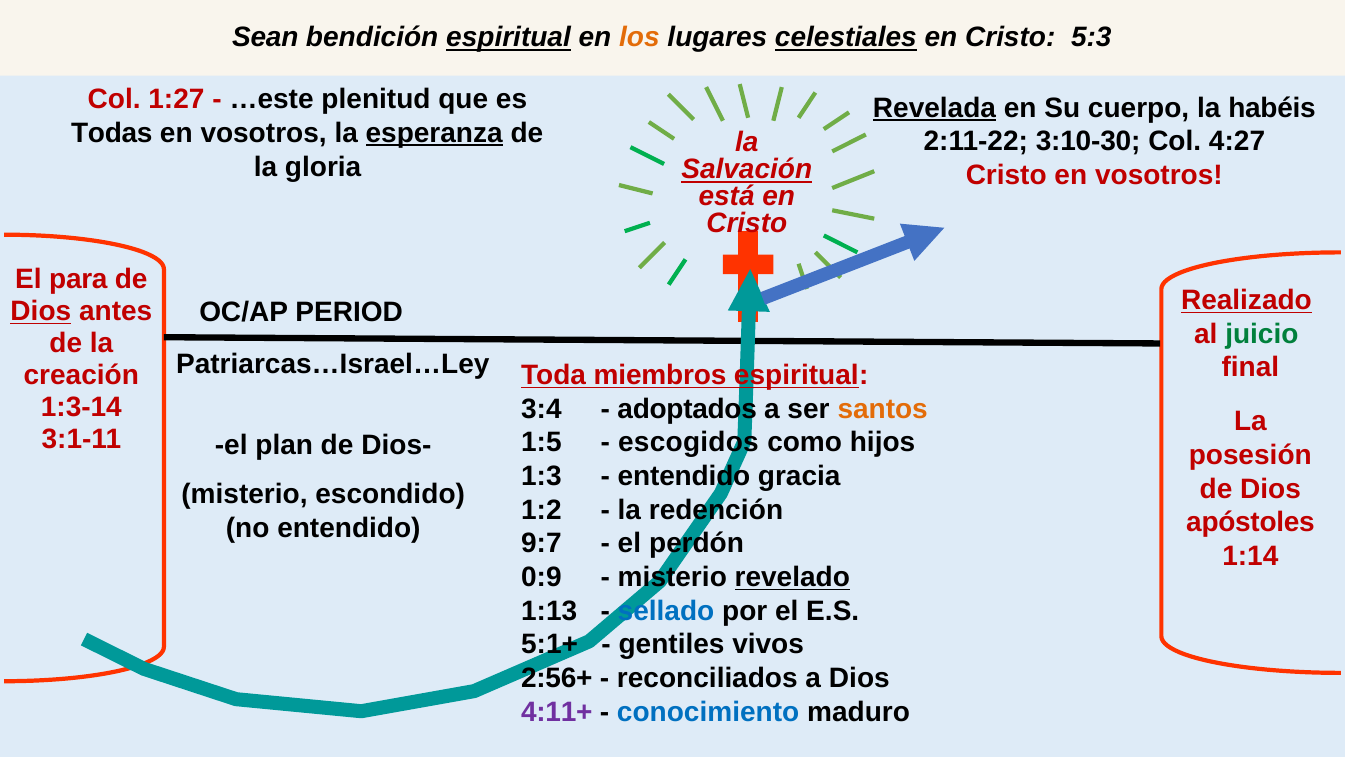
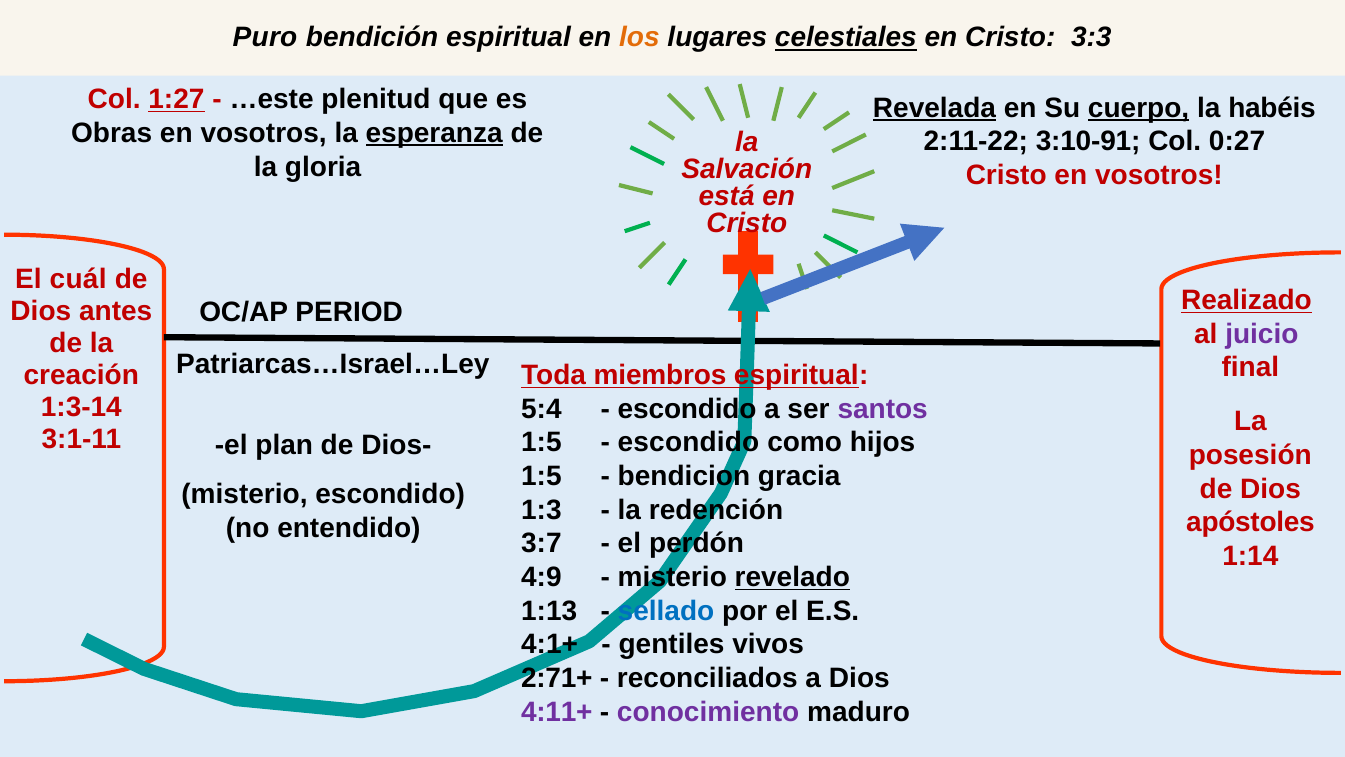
Sean: Sean -> Puro
espiritual at (509, 38) underline: present -> none
5:3: 5:3 -> 3:3
1:27 underline: none -> present
cuerpo underline: none -> present
Todas: Todas -> Obras
3:10-30: 3:10-30 -> 3:10-91
4:27: 4:27 -> 0:27
Salvación underline: present -> none
para: para -> cuál
Dios at (41, 311) underline: present -> none
juicio colour: green -> purple
3:4: 3:4 -> 5:4
adoptados at (687, 409): adoptados -> escondido
santos colour: orange -> purple
escogidos at (688, 442): escogidos -> escondido
1:3 at (541, 476): 1:3 -> 1:5
entendido at (684, 476): entendido -> bendicion
1:2: 1:2 -> 1:3
9:7: 9:7 -> 3:7
0:9: 0:9 -> 4:9
5:1+: 5:1+ -> 4:1+
2:56+: 2:56+ -> 2:71+
conocimiento colour: blue -> purple
